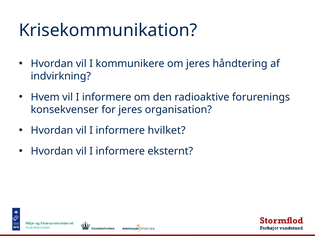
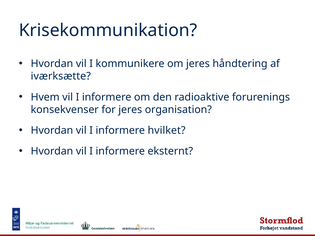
indvirkning: indvirkning -> iværksætte
